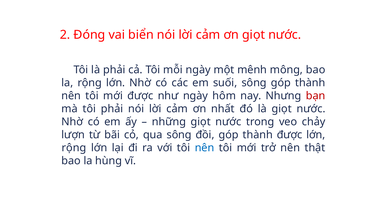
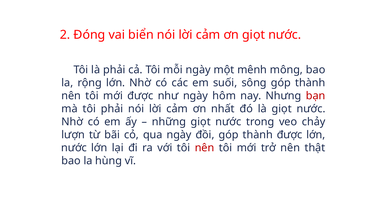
qua sông: sông -> ngày
rộng at (74, 148): rộng -> nước
nên at (205, 148) colour: blue -> red
